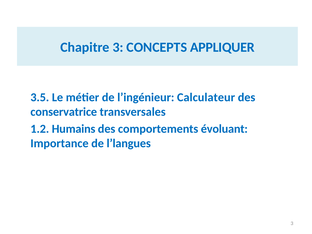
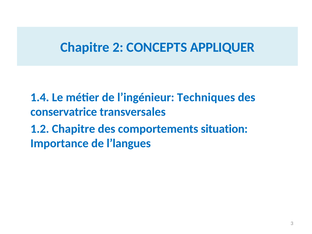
Chapitre 3: 3 -> 2
3.5: 3.5 -> 1.4
Calculateur: Calculateur -> Techniques
1.2 Humains: Humains -> Chapitre
évoluant: évoluant -> situation
